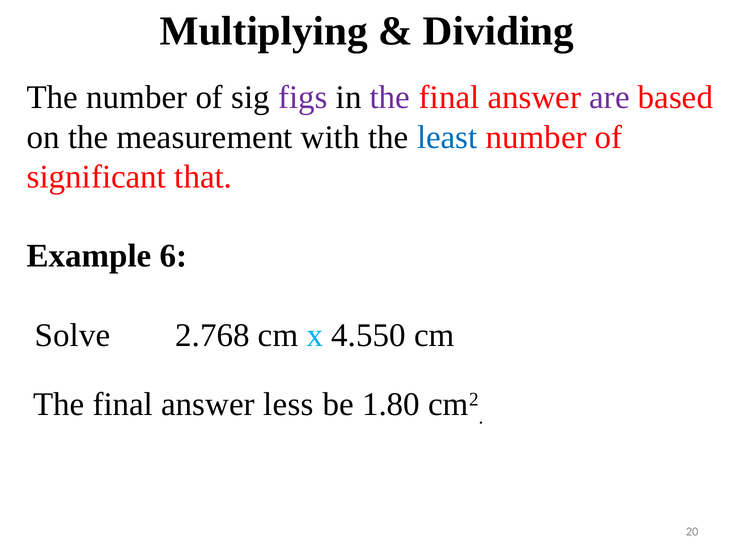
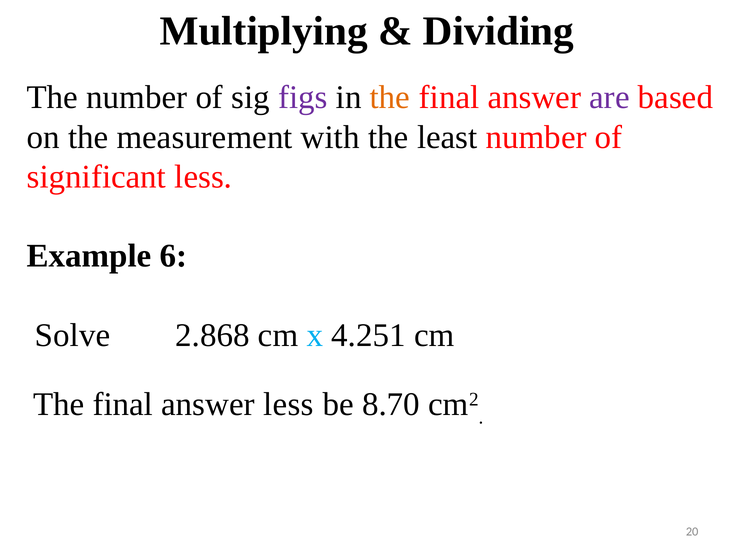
the at (390, 98) colour: purple -> orange
least colour: blue -> black
significant that: that -> less
2.768: 2.768 -> 2.868
4.550: 4.550 -> 4.251
1.80: 1.80 -> 8.70
